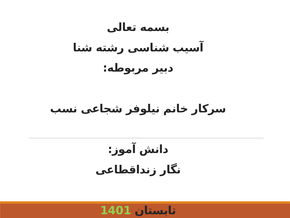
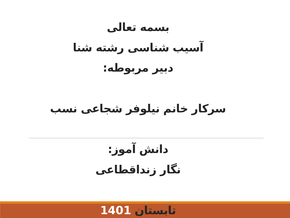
1401 colour: light green -> white
